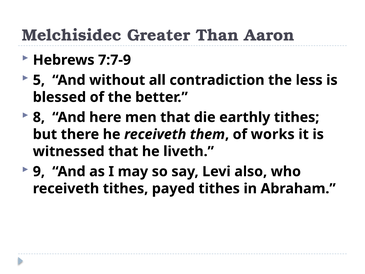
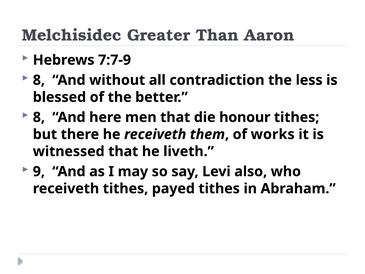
5 at (39, 80): 5 -> 8
earthly: earthly -> honour
